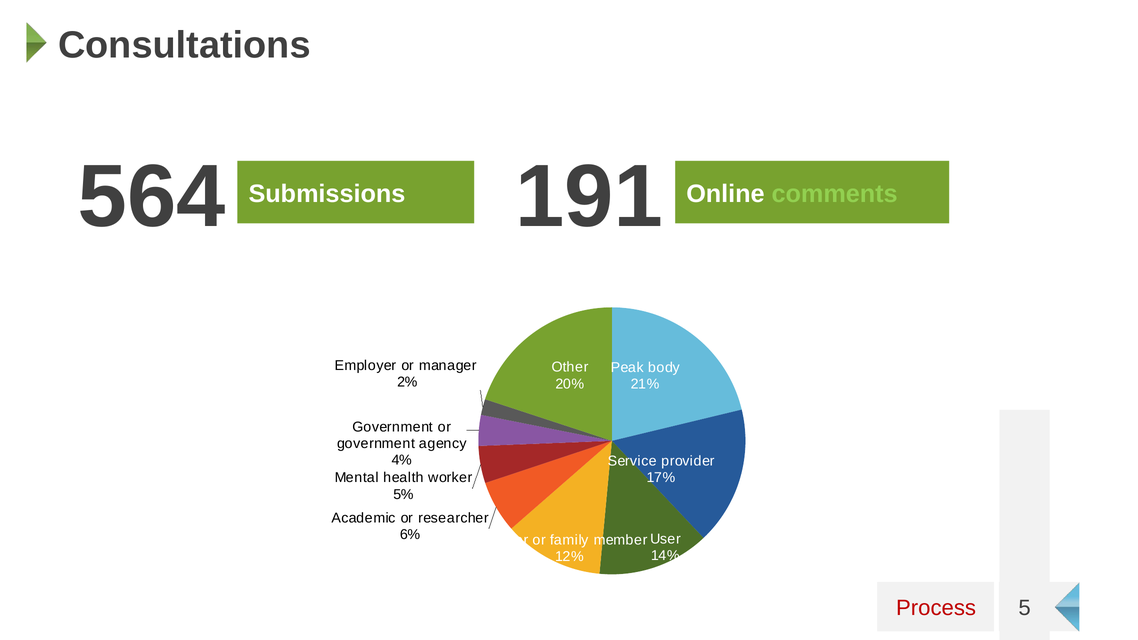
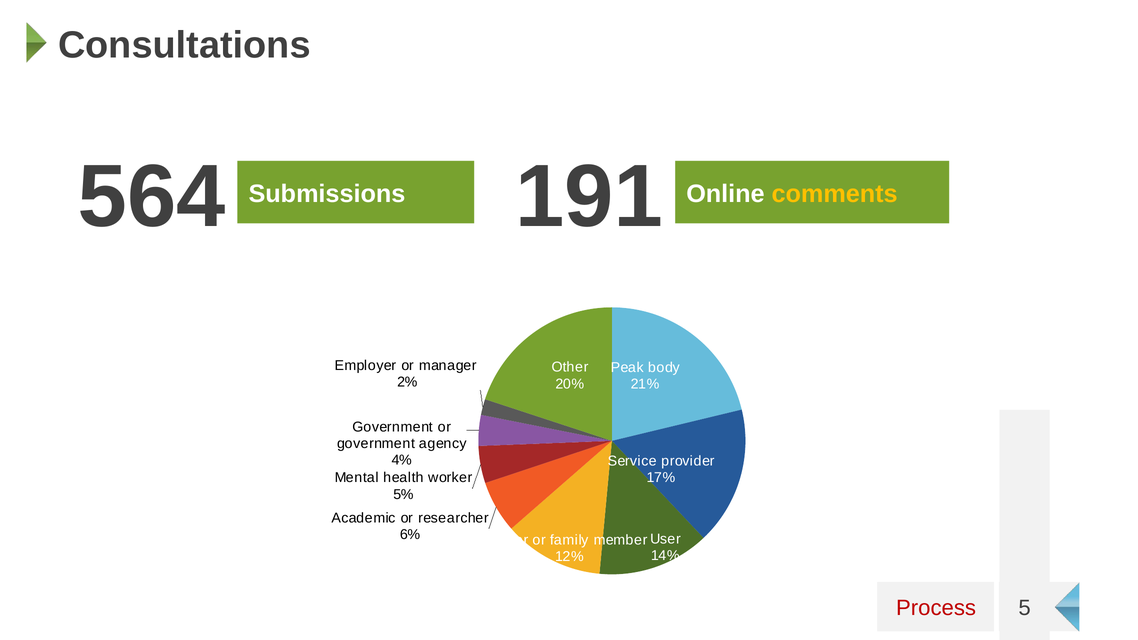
comments colour: light green -> yellow
